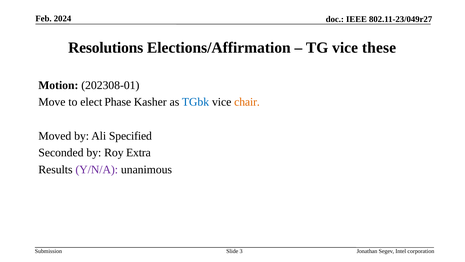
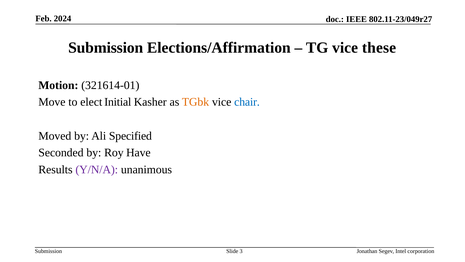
Resolutions at (106, 48): Resolutions -> Submission
202308-01: 202308-01 -> 321614-01
Phase: Phase -> Initial
TGbk colour: blue -> orange
chair colour: orange -> blue
Extra: Extra -> Have
